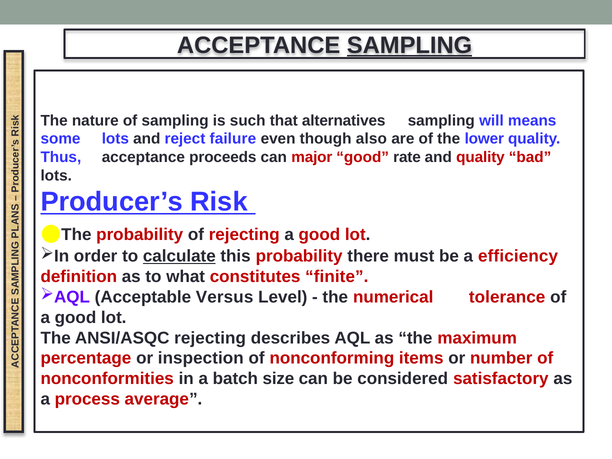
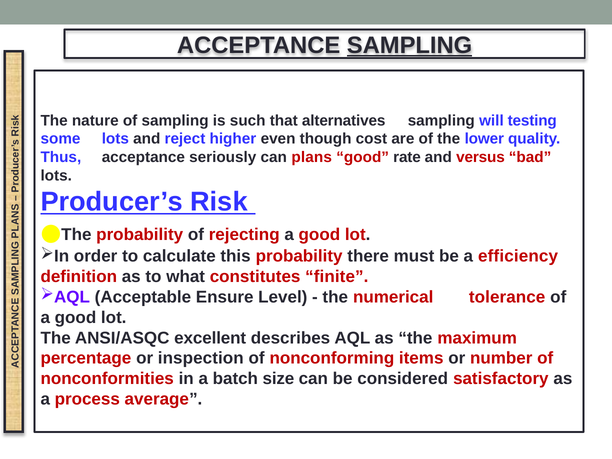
means: means -> testing
failure: failure -> higher
also: also -> cost
proceeds: proceeds -> seriously
major: major -> plans
and quality: quality -> versus
calculate underline: present -> none
Versus: Versus -> Ensure
rejecting at (210, 338): rejecting -> excellent
